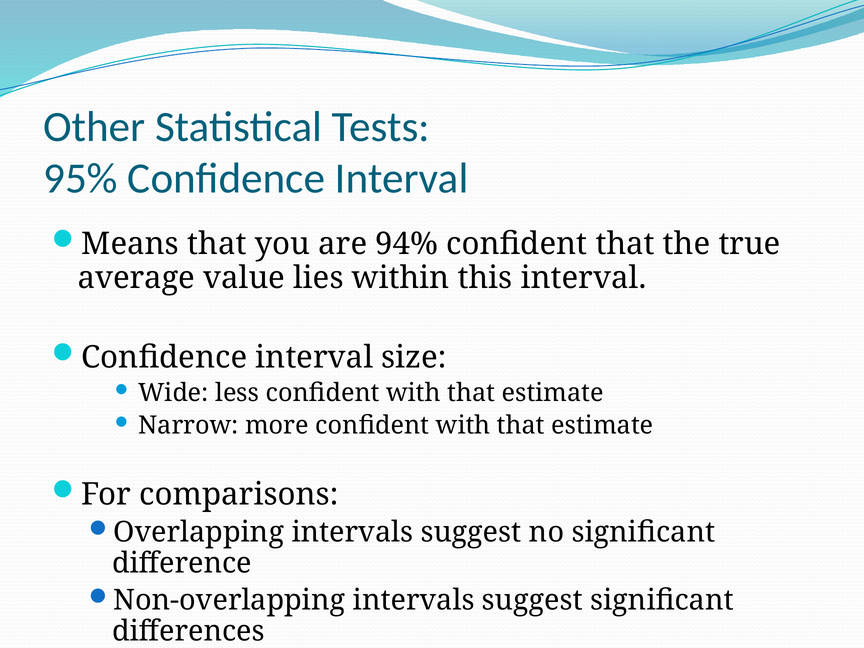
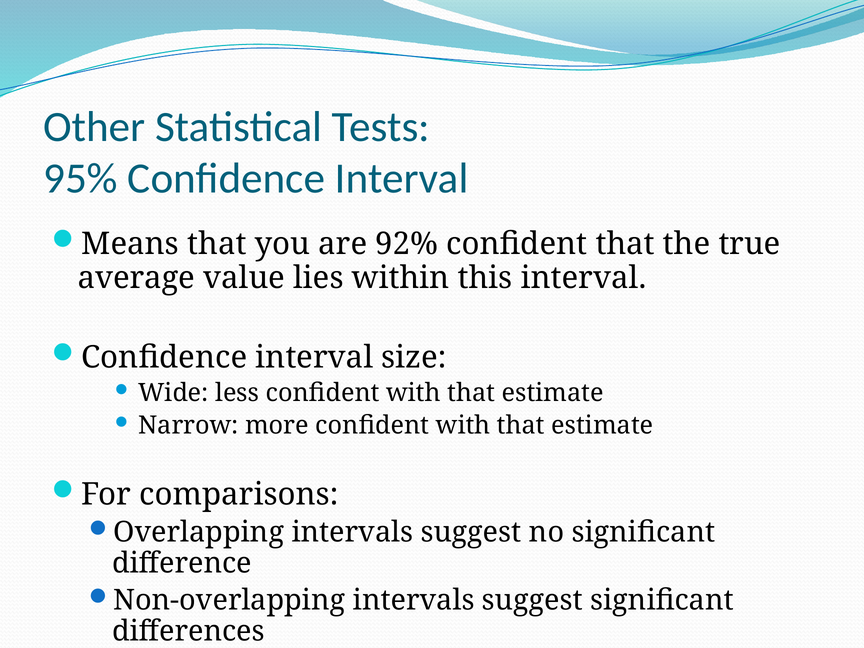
94%: 94% -> 92%
